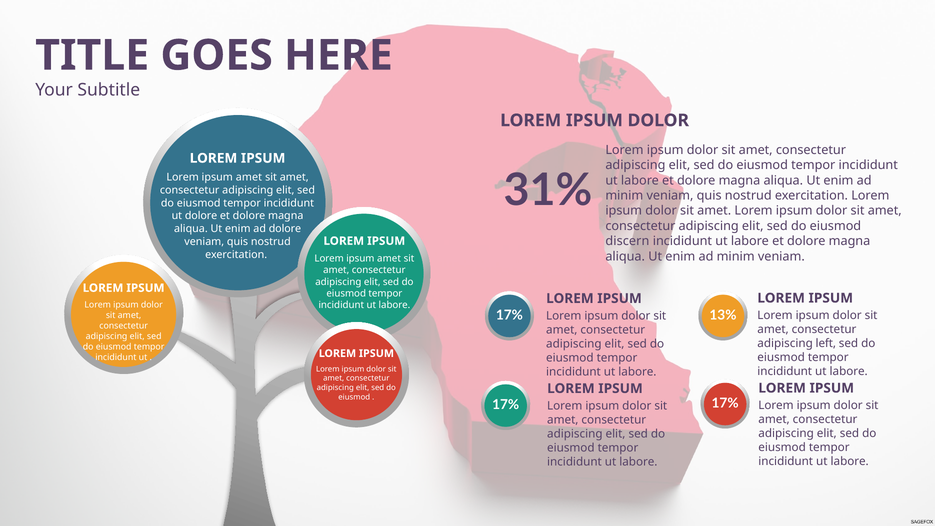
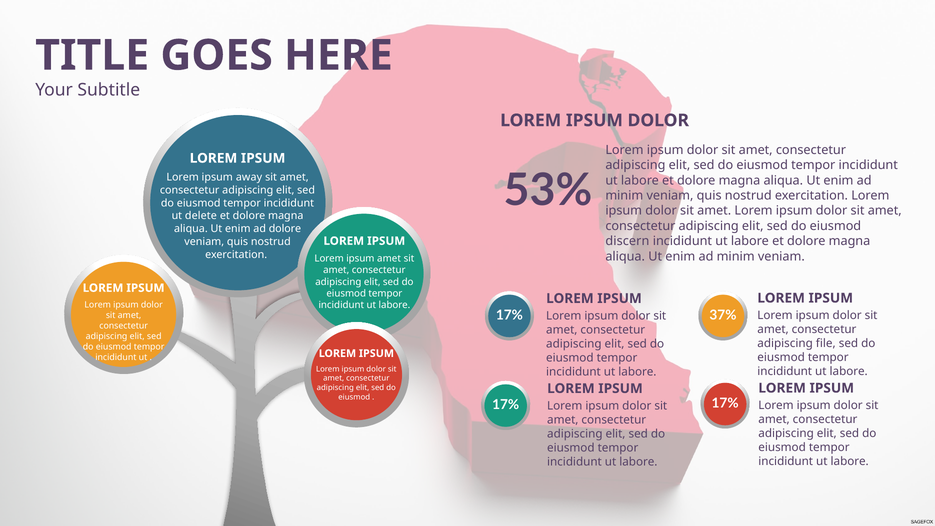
31%: 31% -> 53%
amet at (249, 177): amet -> away
ut dolore: dolore -> delete
13%: 13% -> 37%
left: left -> file
